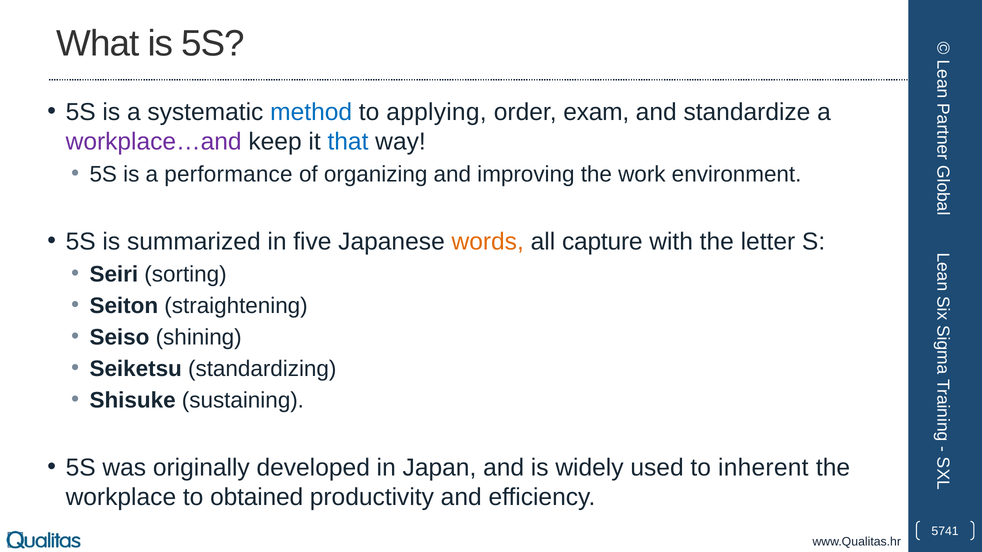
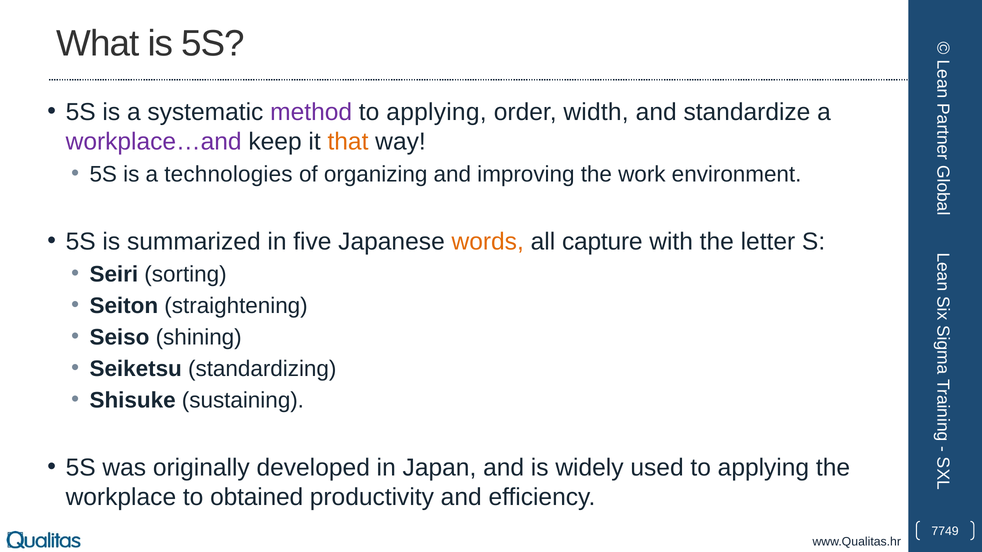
method colour: blue -> purple
exam: exam -> width
that colour: blue -> orange
performance: performance -> technologies
used to inherent: inherent -> applying
5741: 5741 -> 7749
